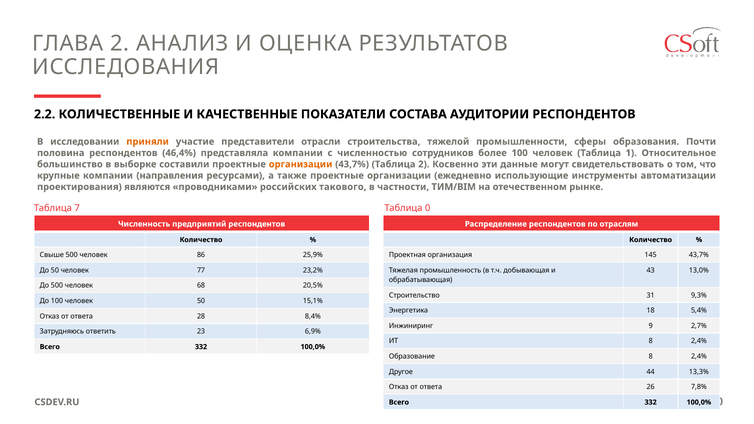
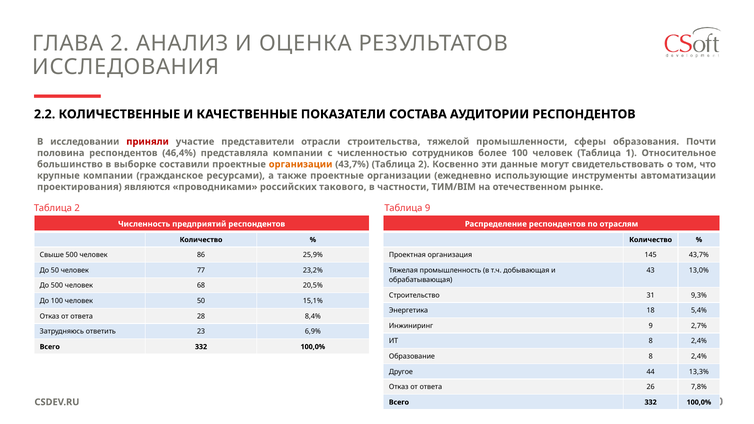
приняли colour: orange -> red
направления: направления -> гражданское
7 at (77, 208): 7 -> 2
Таблица 0: 0 -> 9
